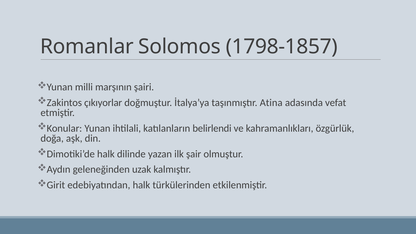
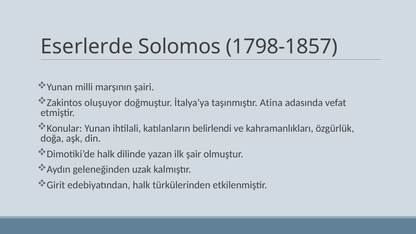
Romanlar: Romanlar -> Eserlerde
çıkıyorlar: çıkıyorlar -> oluşuyor
